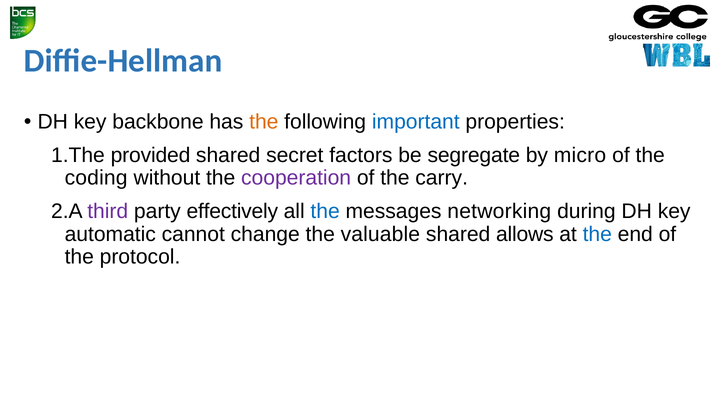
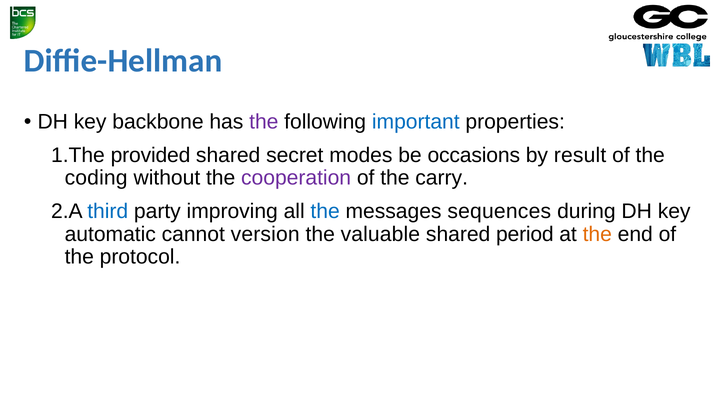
the at (264, 122) colour: orange -> purple
factors: factors -> modes
segregate: segregate -> occasions
micro: micro -> result
third colour: purple -> blue
effectively: effectively -> improving
networking: networking -> sequences
change: change -> version
allows: allows -> period
the at (597, 234) colour: blue -> orange
